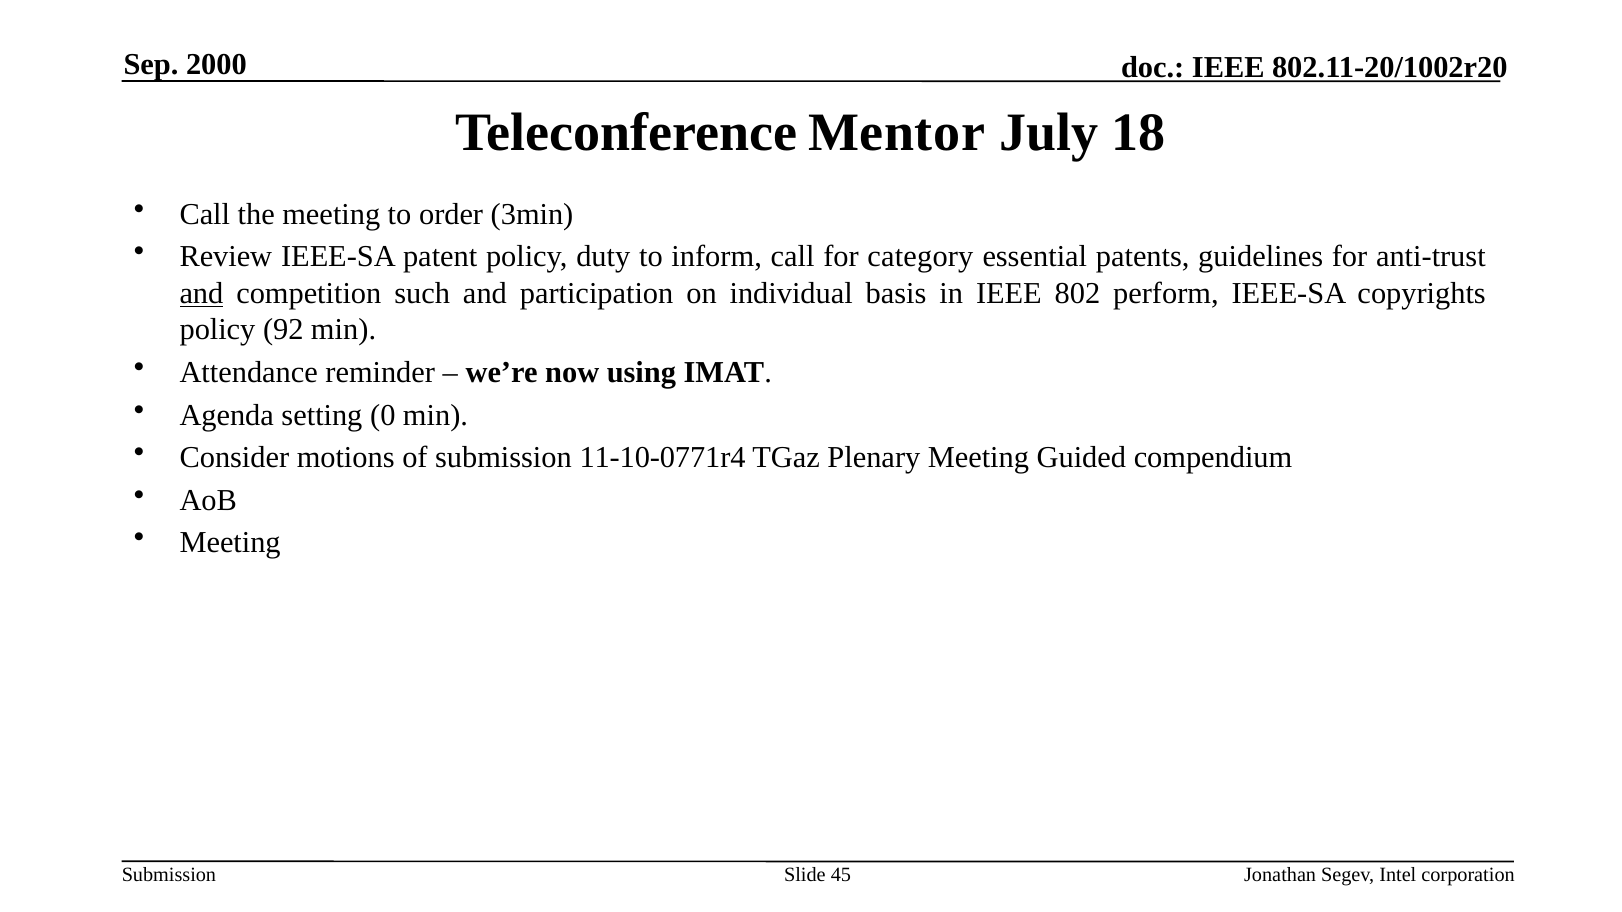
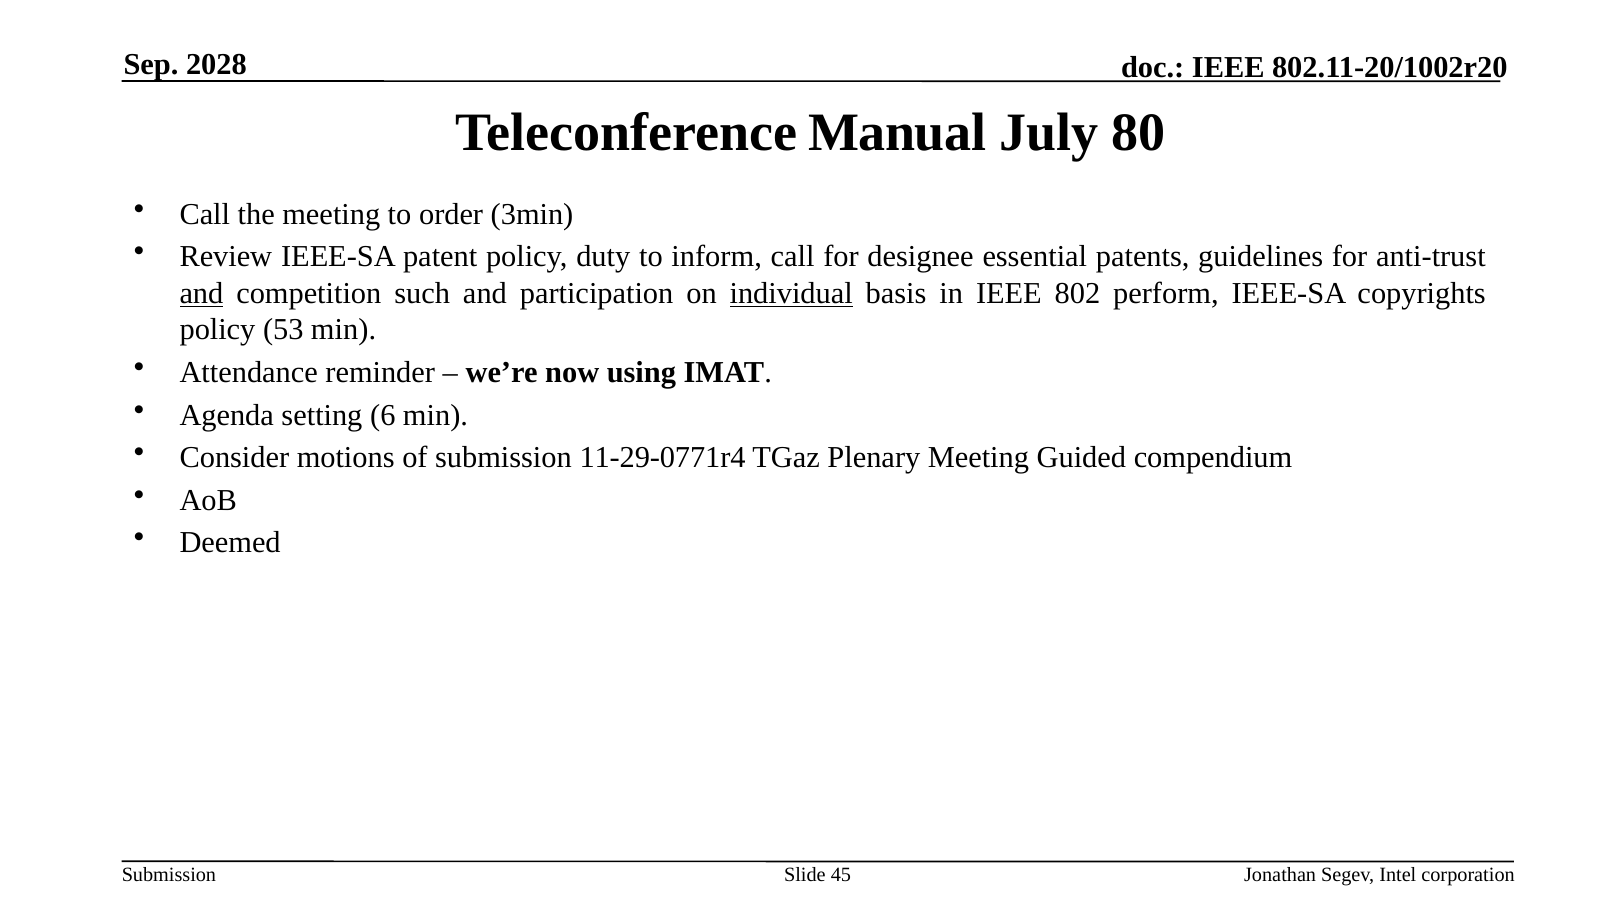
2000: 2000 -> 2028
Mentor: Mentor -> Manual
18: 18 -> 80
category: category -> designee
individual underline: none -> present
92: 92 -> 53
0: 0 -> 6
11-10-0771r4: 11-10-0771r4 -> 11-29-0771r4
Meeting at (230, 543): Meeting -> Deemed
